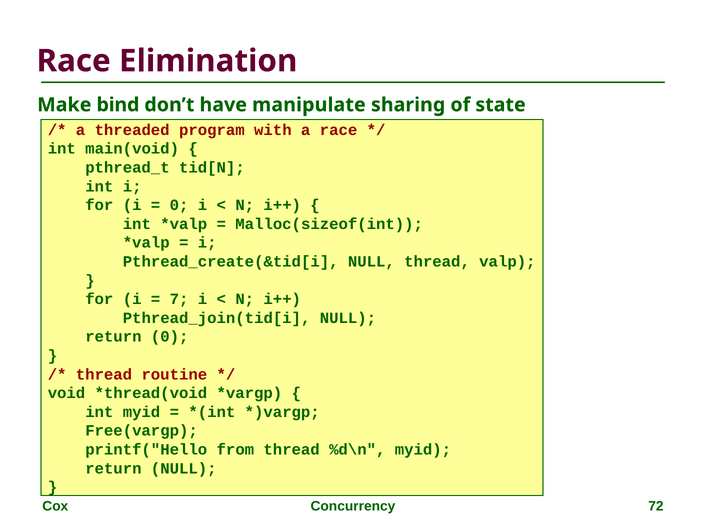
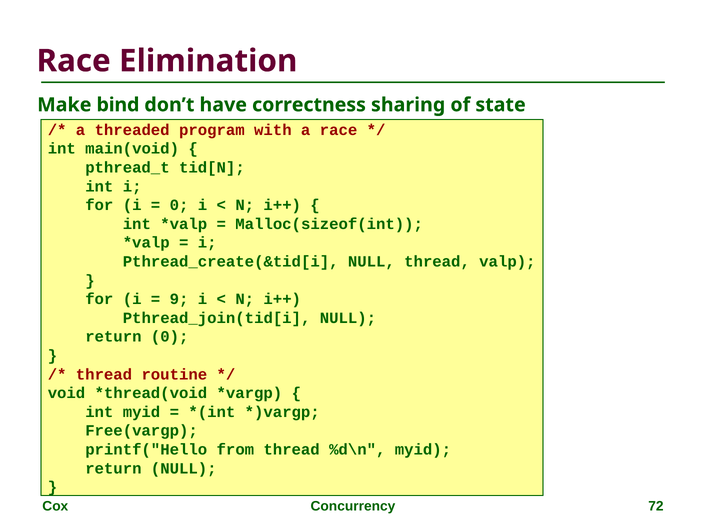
manipulate: manipulate -> correctness
7: 7 -> 9
